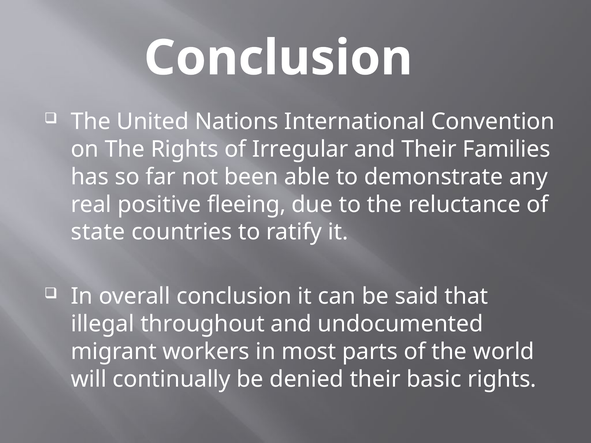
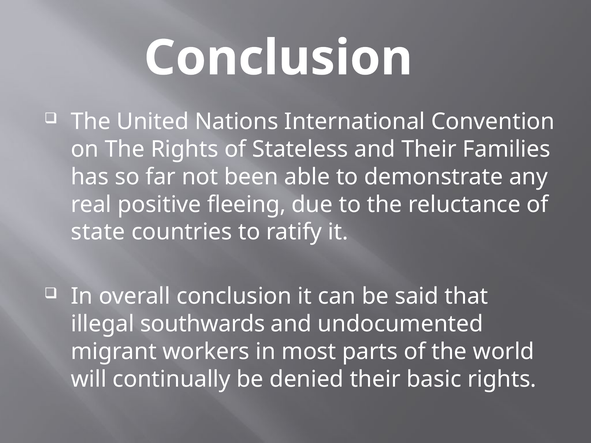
Irregular: Irregular -> Stateless
throughout: throughout -> southwards
